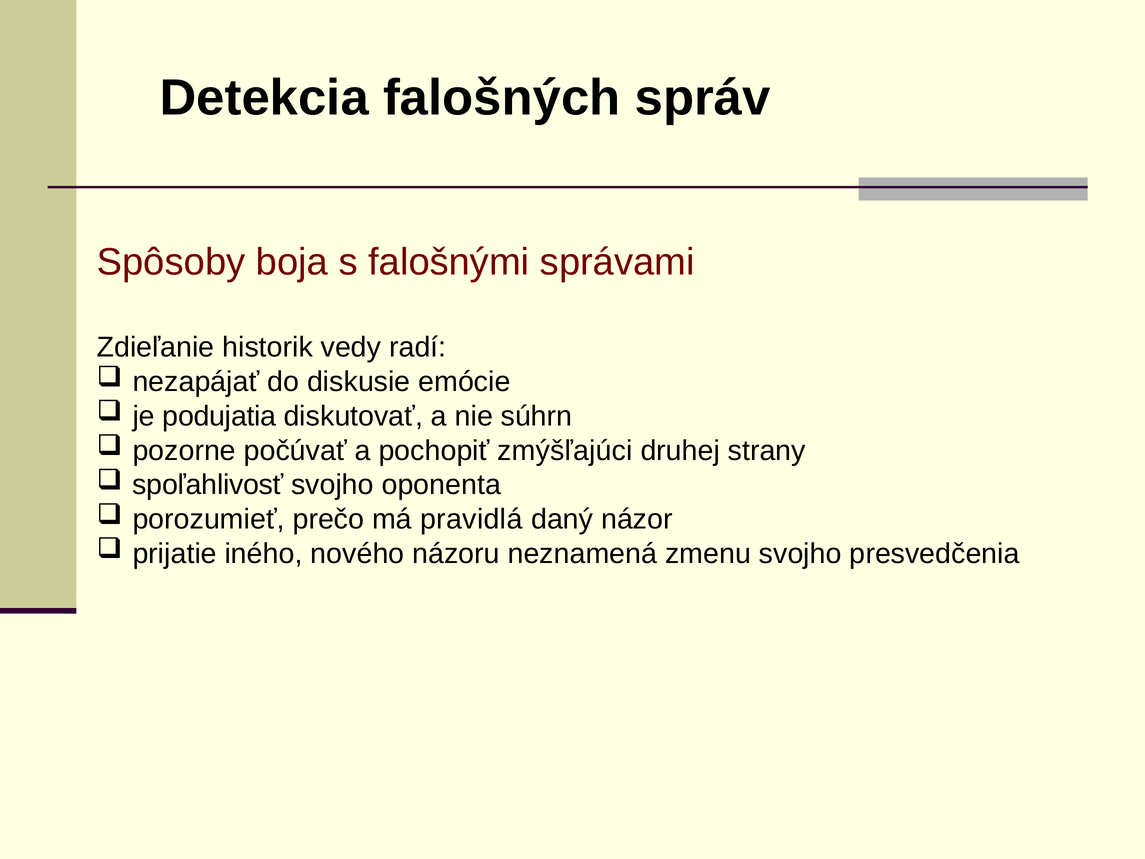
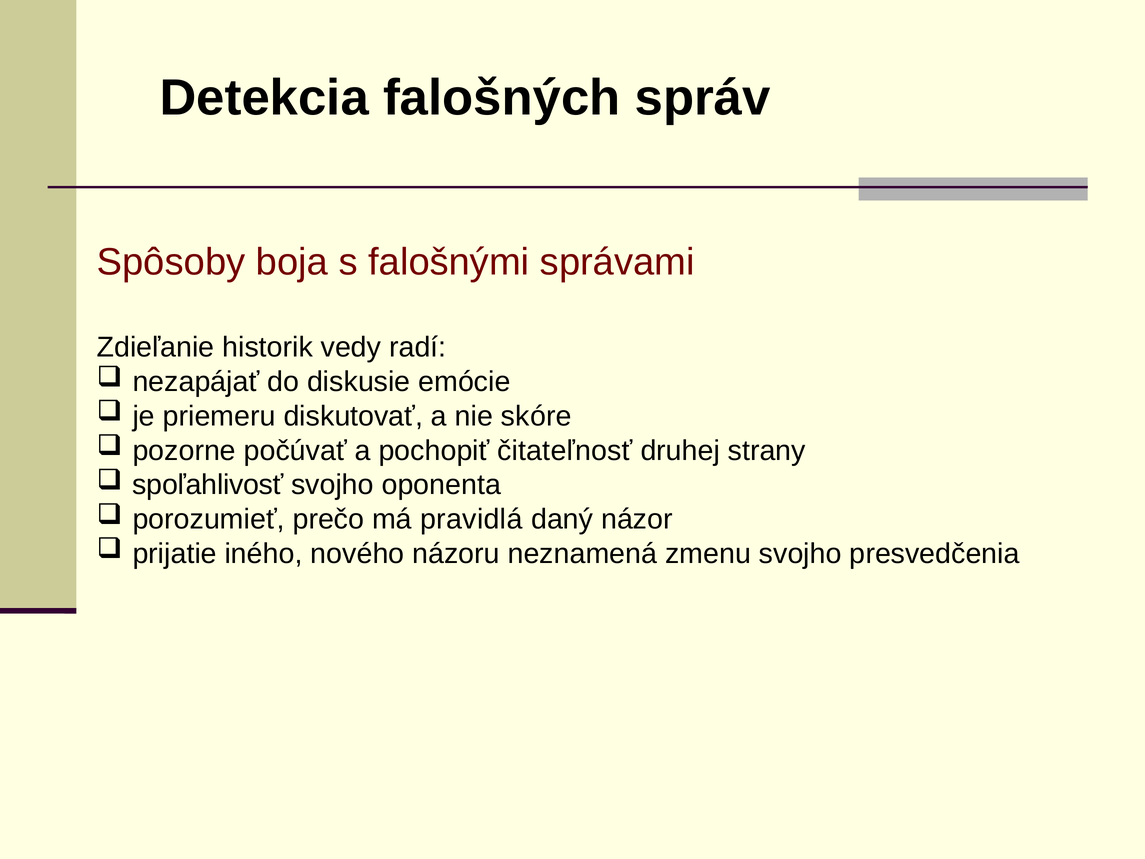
podujatia: podujatia -> priemeru
súhrn: súhrn -> skóre
zmýšľajúci: zmýšľajúci -> čitateľnosť
